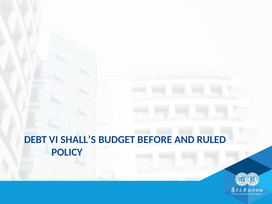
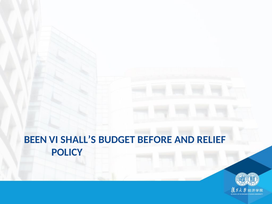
DEBT: DEBT -> BEEN
RULED: RULED -> RELIEF
